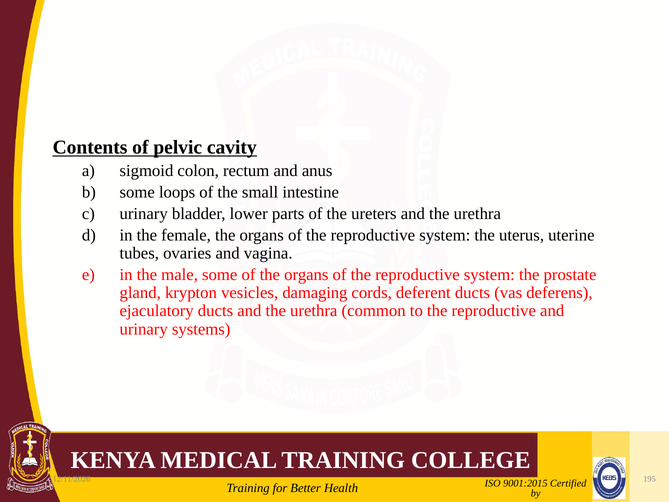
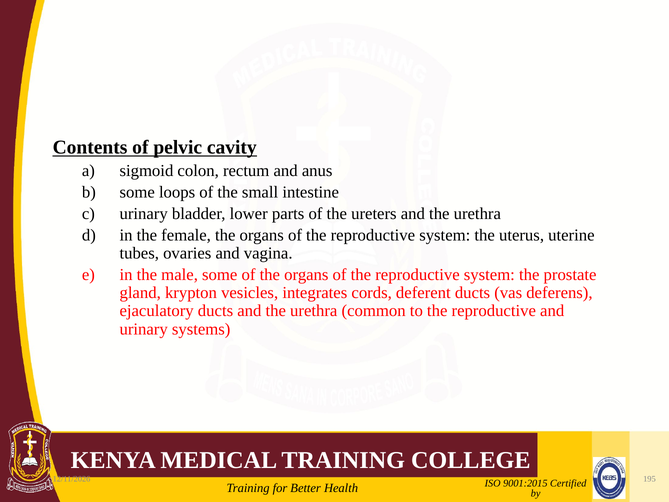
damaging: damaging -> integrates
